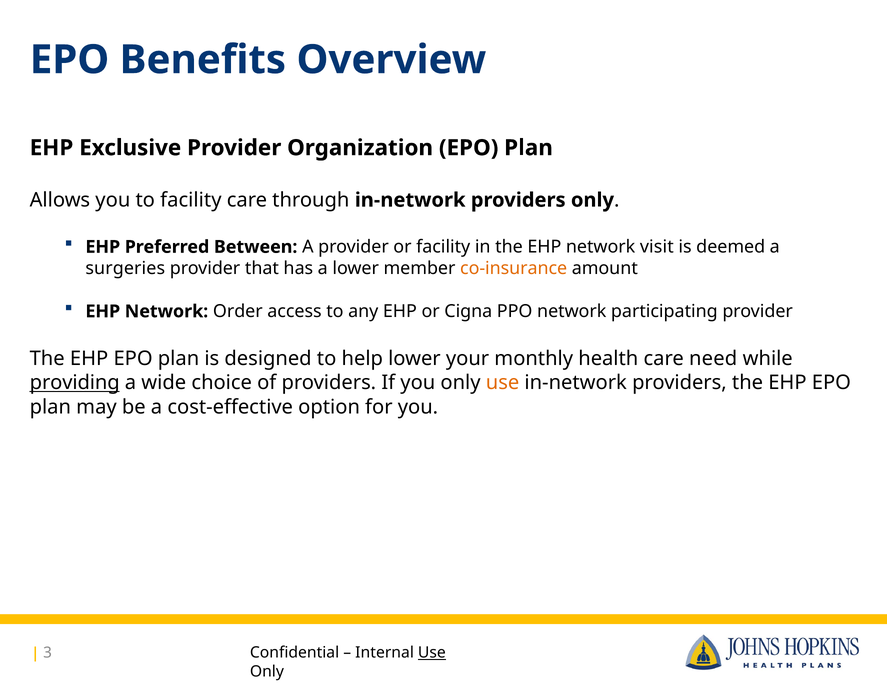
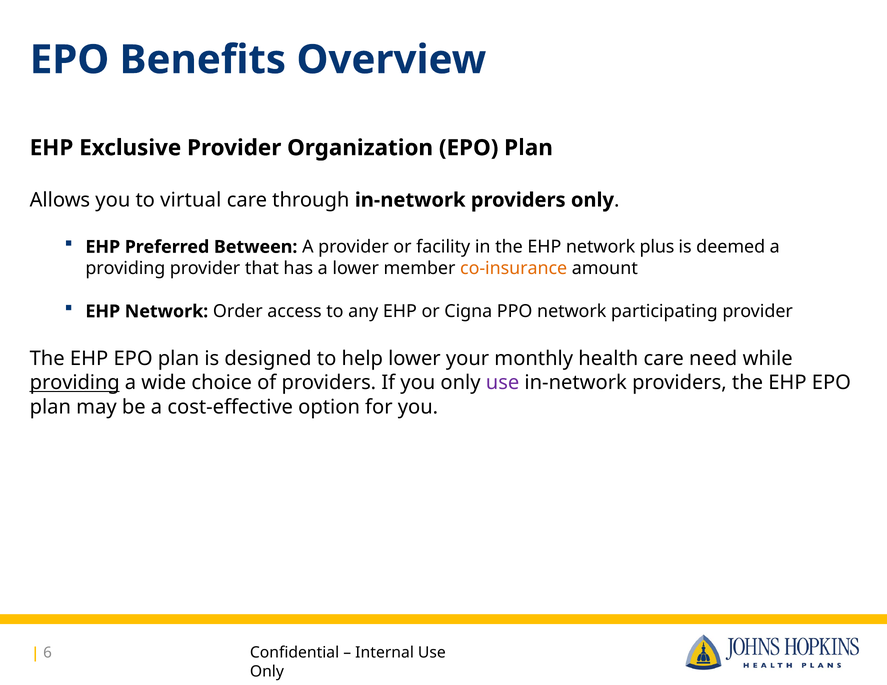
to facility: facility -> virtual
visit: visit -> plus
surgeries at (125, 269): surgeries -> providing
use at (503, 383) colour: orange -> purple
Use at (432, 653) underline: present -> none
3: 3 -> 6
